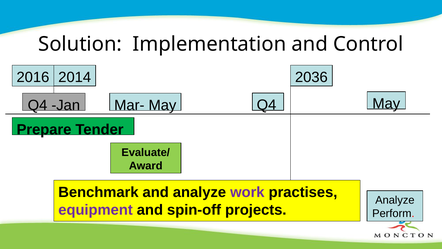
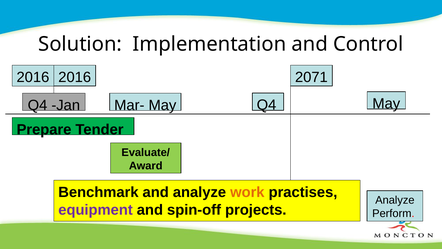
2036: 2036 -> 2071
2016 2014: 2014 -> 2016
work colour: purple -> orange
